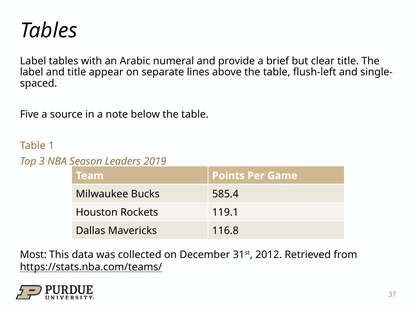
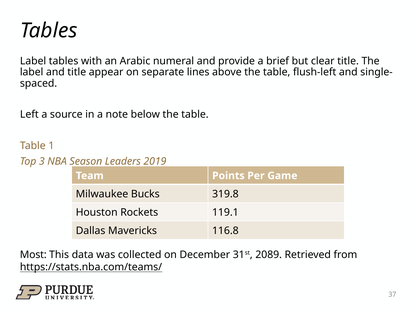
Five: Five -> Left
585.4: 585.4 -> 319.8
2012: 2012 -> 2089
